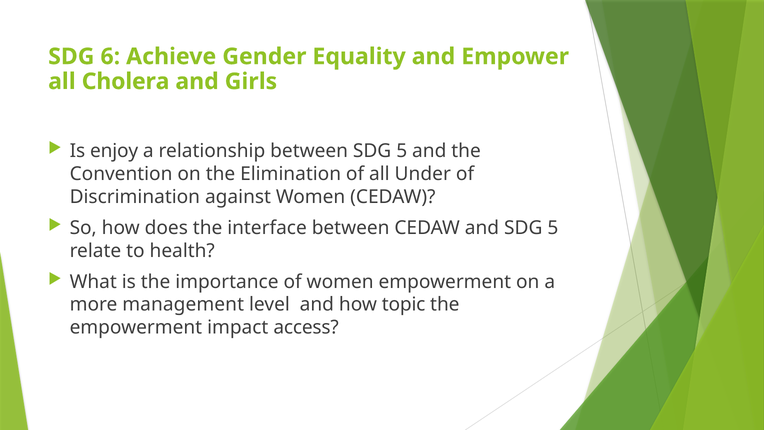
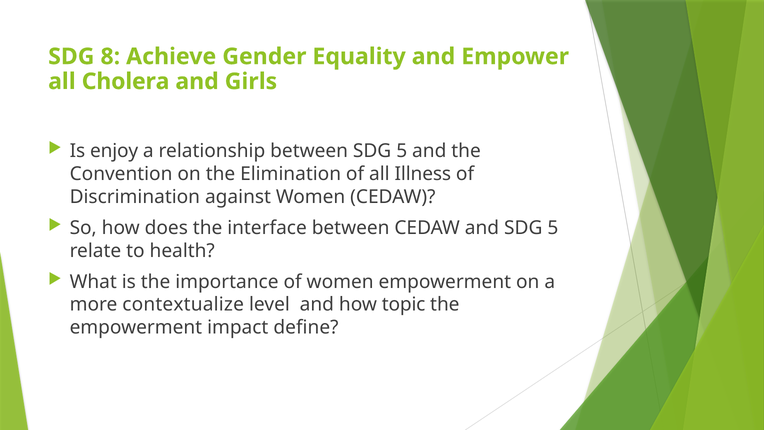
6: 6 -> 8
Under: Under -> Illness
management: management -> contextualize
access: access -> define
